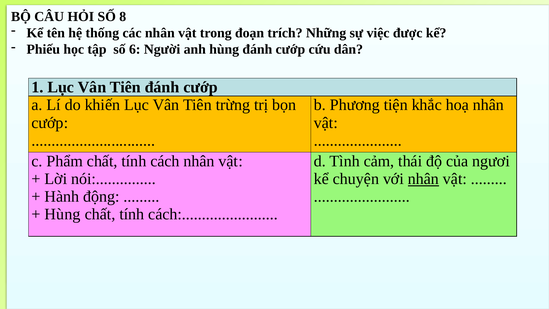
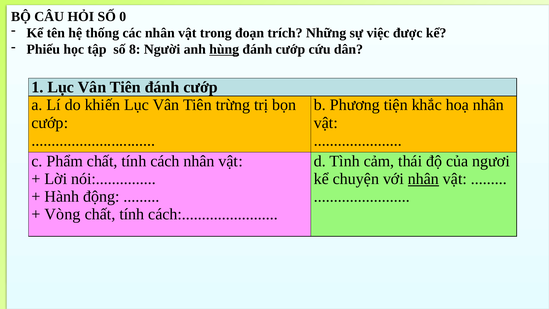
8: 8 -> 0
6: 6 -> 8
hùng at (224, 49) underline: none -> present
Hùng at (63, 214): Hùng -> Vòng
